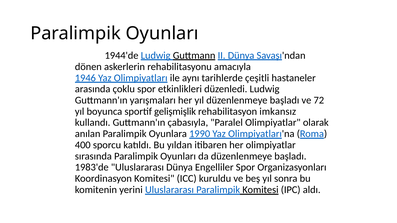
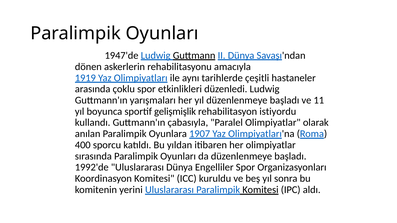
1944'de: 1944'de -> 1947'de
1946: 1946 -> 1919
72: 72 -> 11
imkansız: imkansız -> istiyordu
1990: 1990 -> 1907
1983'de: 1983'de -> 1992'de
